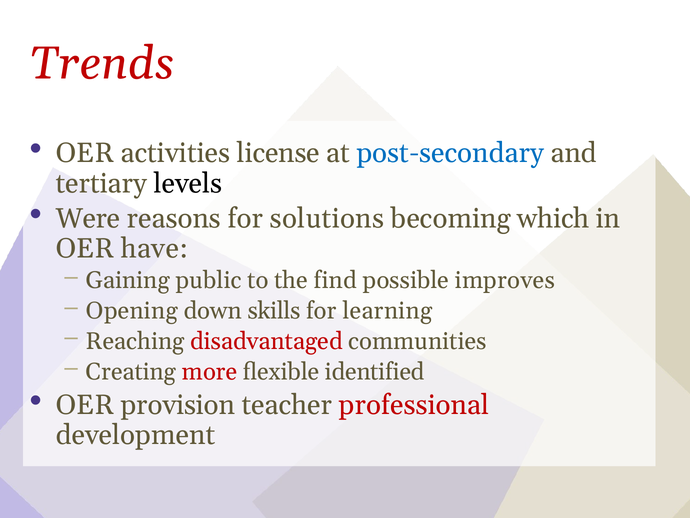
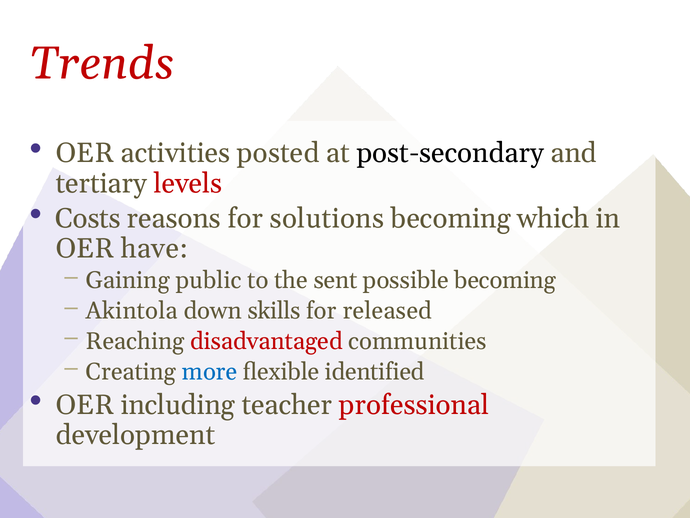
license: license -> posted
post-secondary colour: blue -> black
levels colour: black -> red
Were: Were -> Costs
find: find -> sent
possible improves: improves -> becoming
Opening: Opening -> Akintola
learning: learning -> released
more colour: red -> blue
provision: provision -> including
